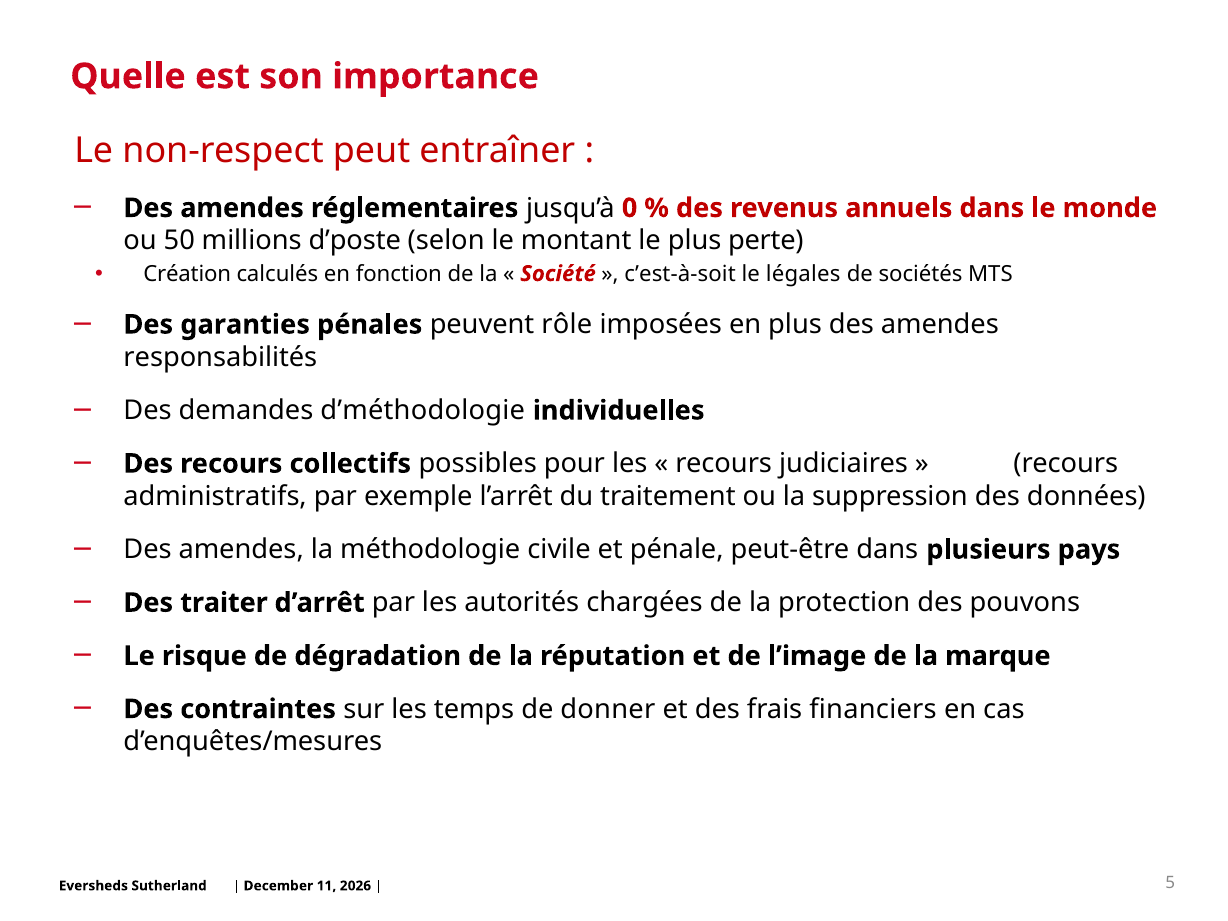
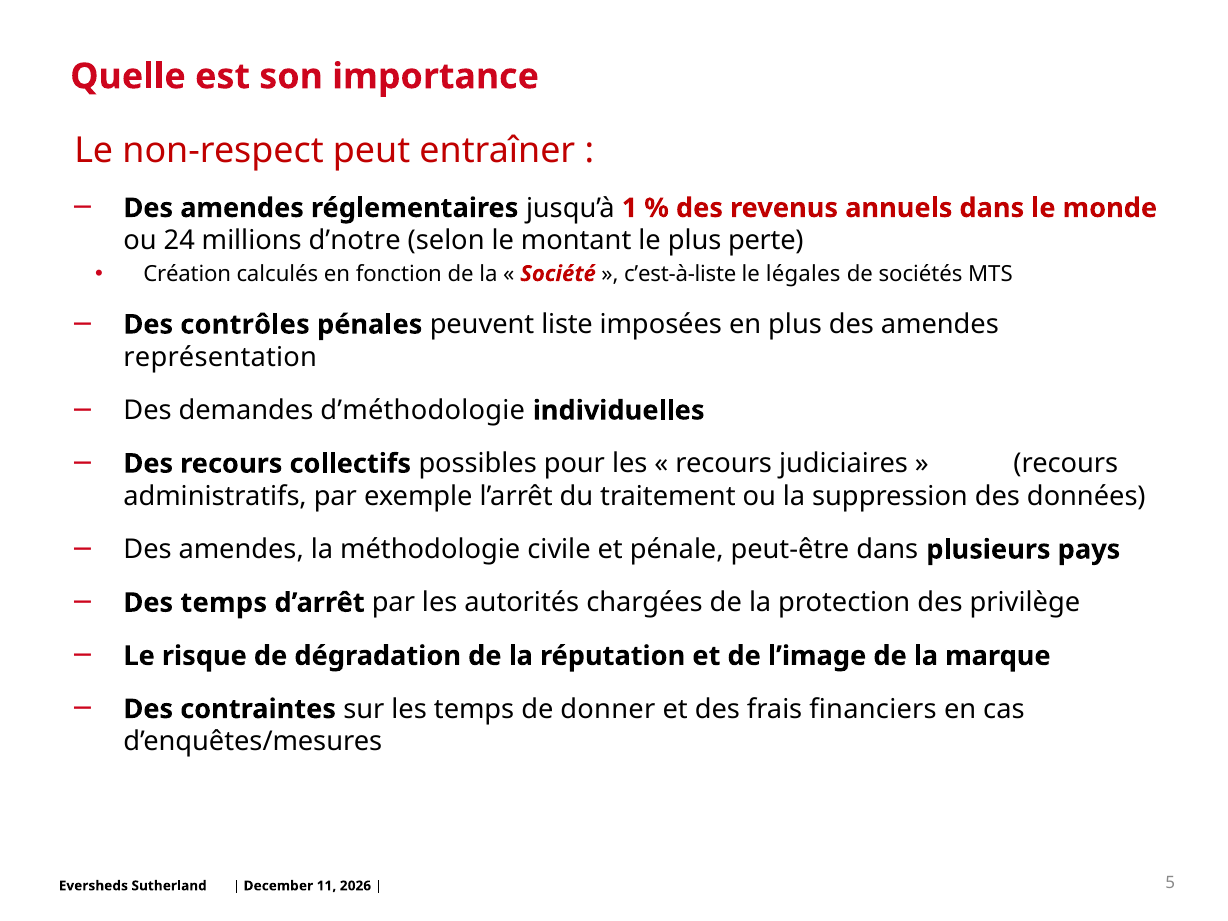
0: 0 -> 1
50: 50 -> 24
d’poste: d’poste -> d’notre
c’est-à-soit: c’est-à-soit -> c’est-à-liste
garanties: garanties -> contrôles
rôle: rôle -> liste
responsabilités: responsabilités -> représentation
Des traiter: traiter -> temps
pouvons: pouvons -> privilège
